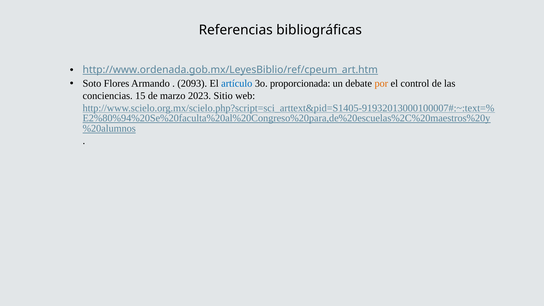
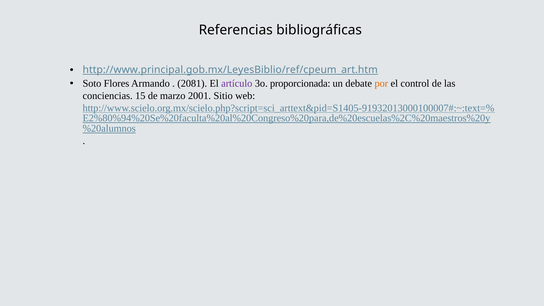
http://www.ordenada.gob.mx/LeyesBiblio/ref/cpeum_art.htm: http://www.ordenada.gob.mx/LeyesBiblio/ref/cpeum_art.htm -> http://www.principal.gob.mx/LeyesBiblio/ref/cpeum_art.htm
2093: 2093 -> 2081
artículo colour: blue -> purple
2023: 2023 -> 2001
